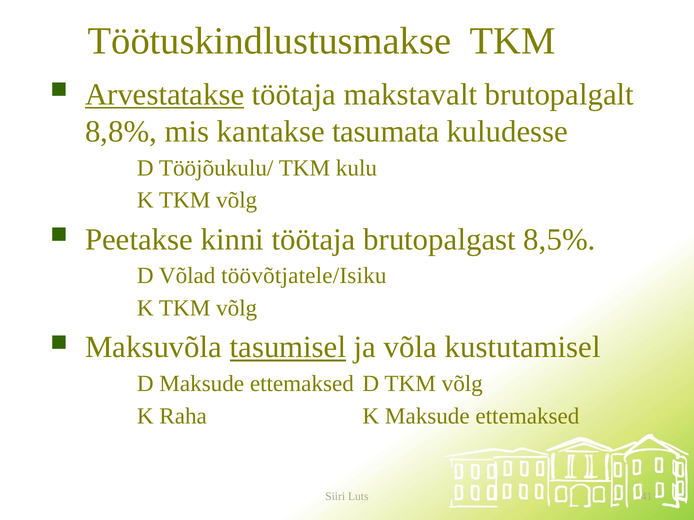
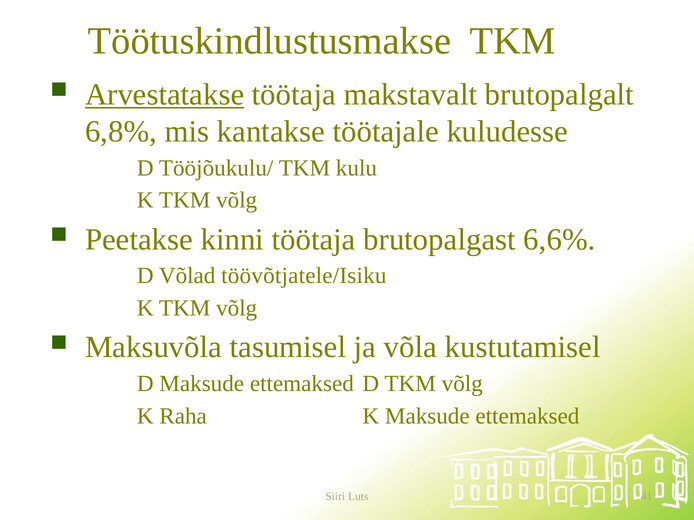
8,8%: 8,8% -> 6,8%
tasumata: tasumata -> töötajale
8,5%: 8,5% -> 6,6%
tasumisel underline: present -> none
